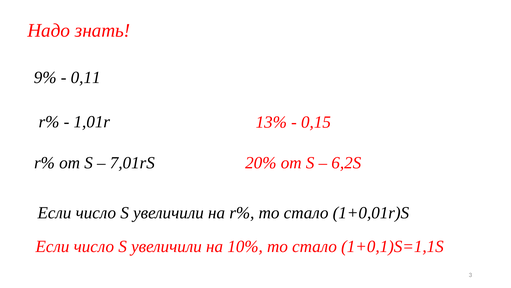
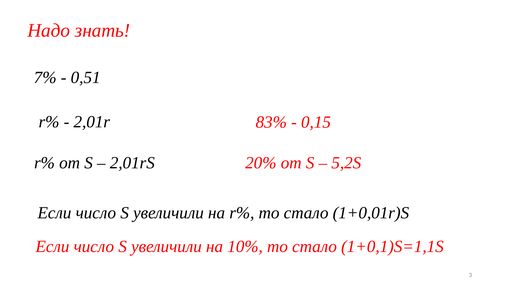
9%: 9% -> 7%
0,11: 0,11 -> 0,51
1,01r: 1,01r -> 2,01r
13%: 13% -> 83%
7,01rS: 7,01rS -> 2,01rS
6,2S: 6,2S -> 5,2S
